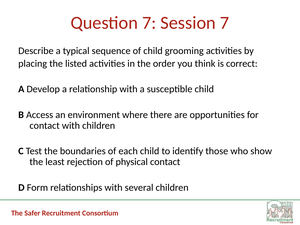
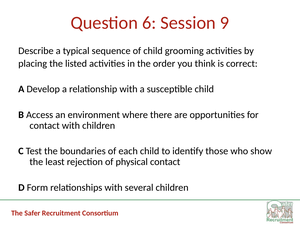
Question 7: 7 -> 6
Session 7: 7 -> 9
